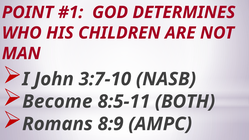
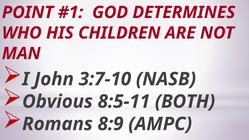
Become: Become -> Obvious
